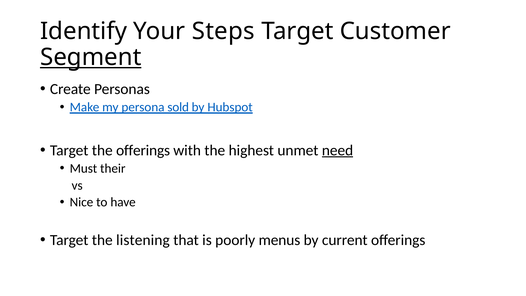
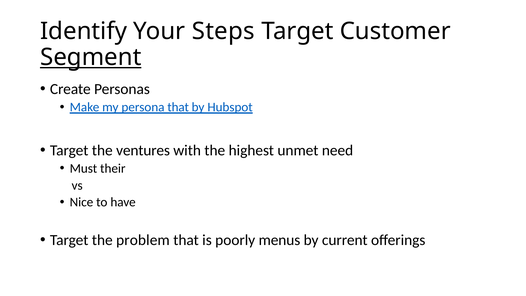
persona sold: sold -> that
the offerings: offerings -> ventures
need underline: present -> none
listening: listening -> problem
